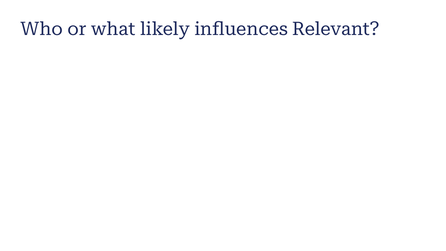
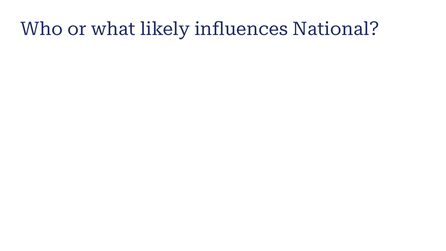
Relevant: Relevant -> National
